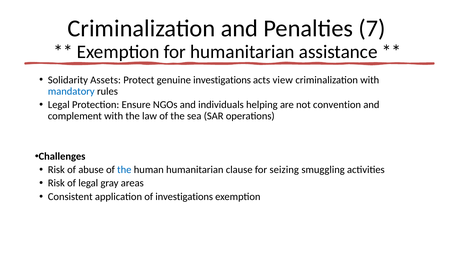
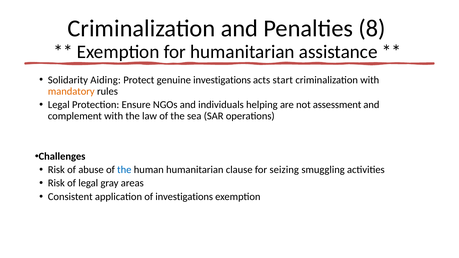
7: 7 -> 8
Assets: Assets -> Aiding
view: view -> start
mandatory colour: blue -> orange
convention: convention -> assessment
